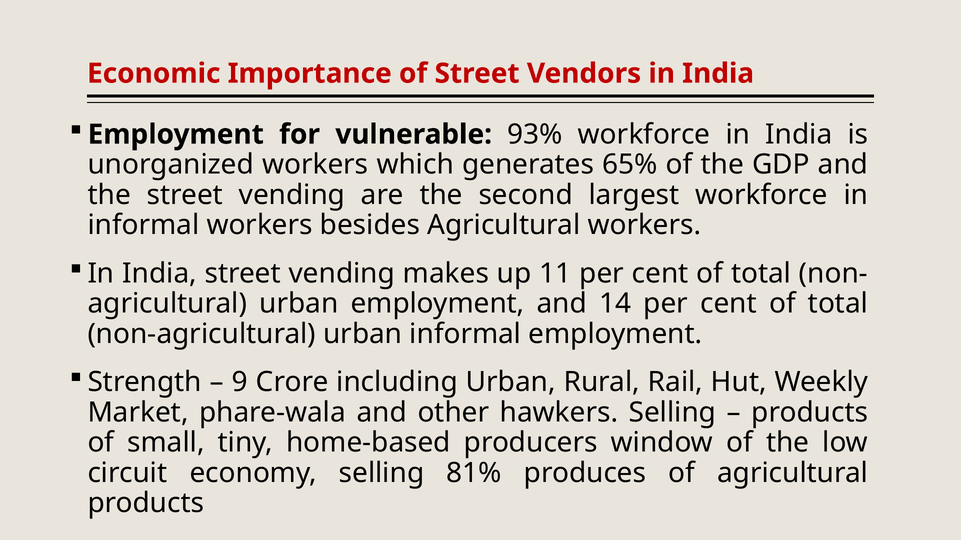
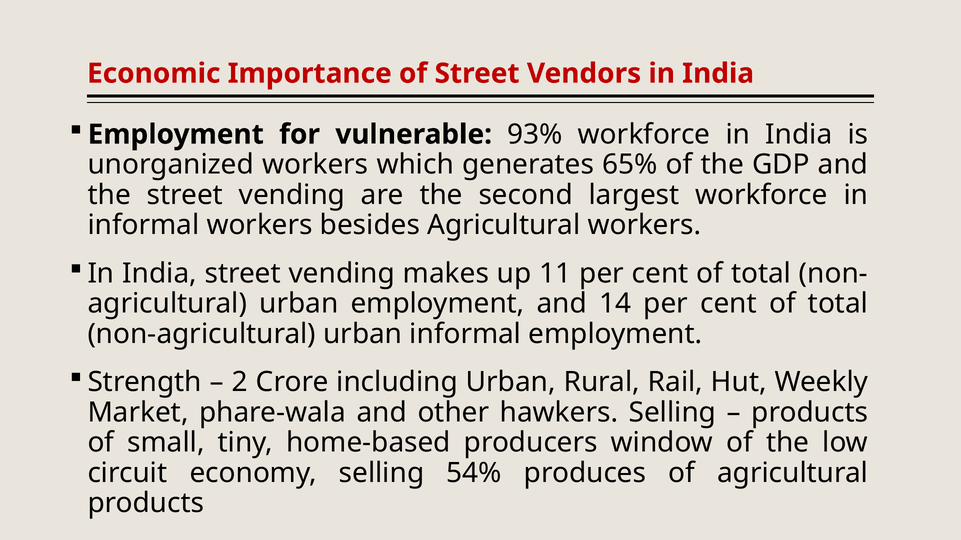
9: 9 -> 2
81%: 81% -> 54%
